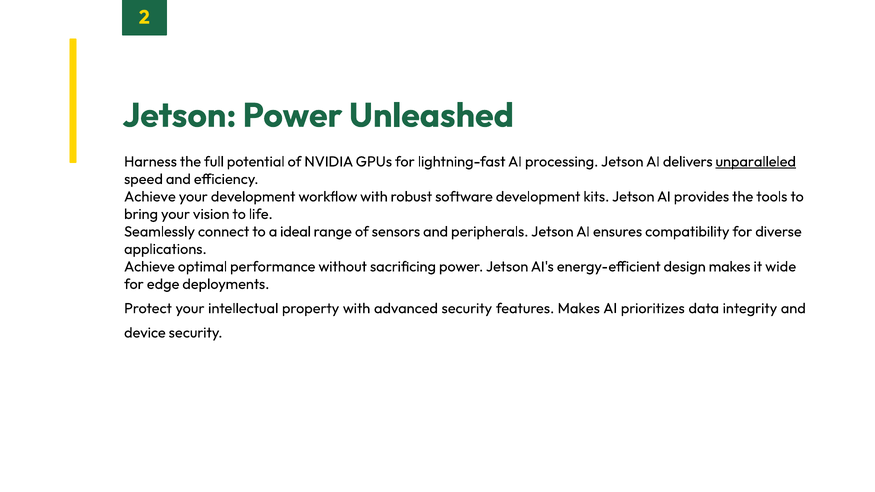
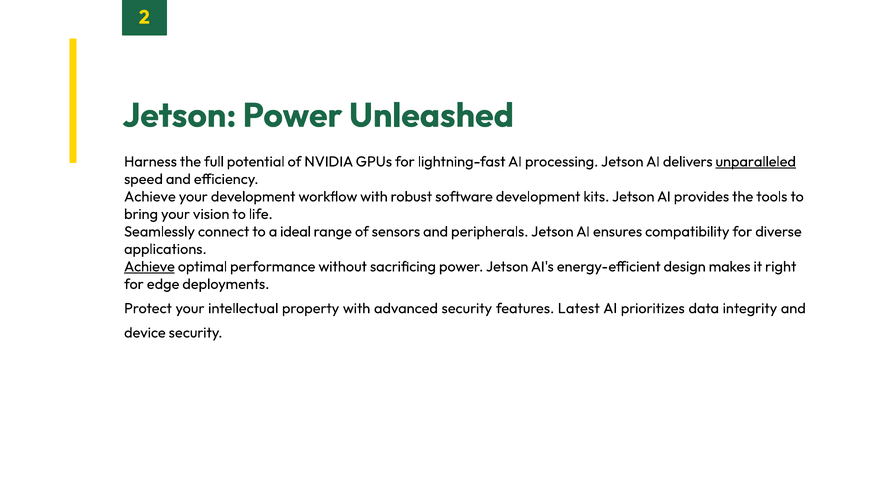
Achieve at (149, 267) underline: none -> present
wide: wide -> right
features Makes: Makes -> Latest
